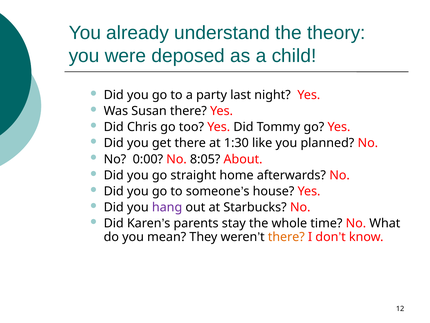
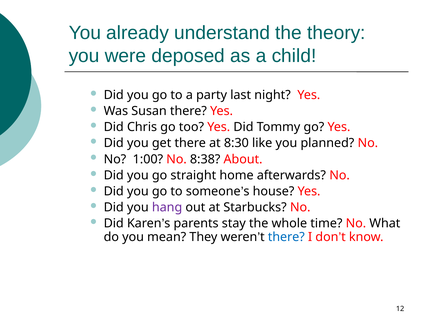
1:30: 1:30 -> 8:30
0:00: 0:00 -> 1:00
8:05: 8:05 -> 8:38
there at (286, 237) colour: orange -> blue
